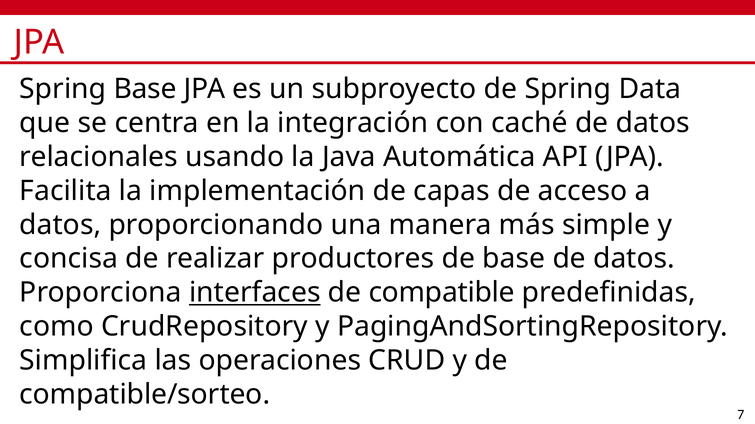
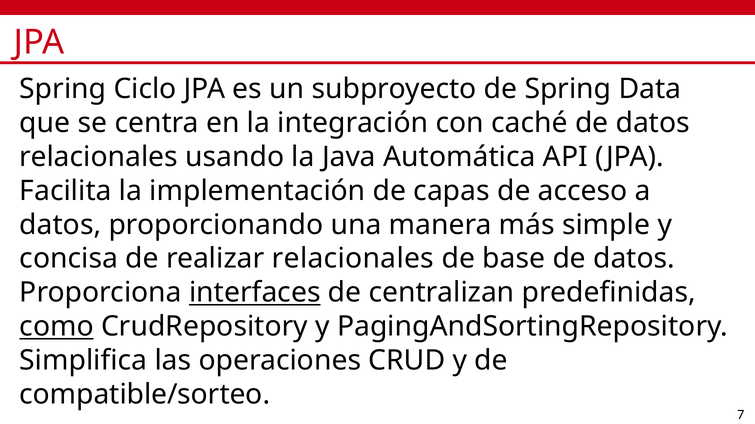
Spring Base: Base -> Ciclo
realizar productores: productores -> relacionales
compatible: compatible -> centralizan
como underline: none -> present
